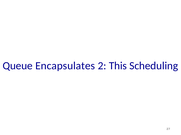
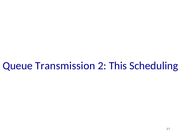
Encapsulates: Encapsulates -> Transmission
